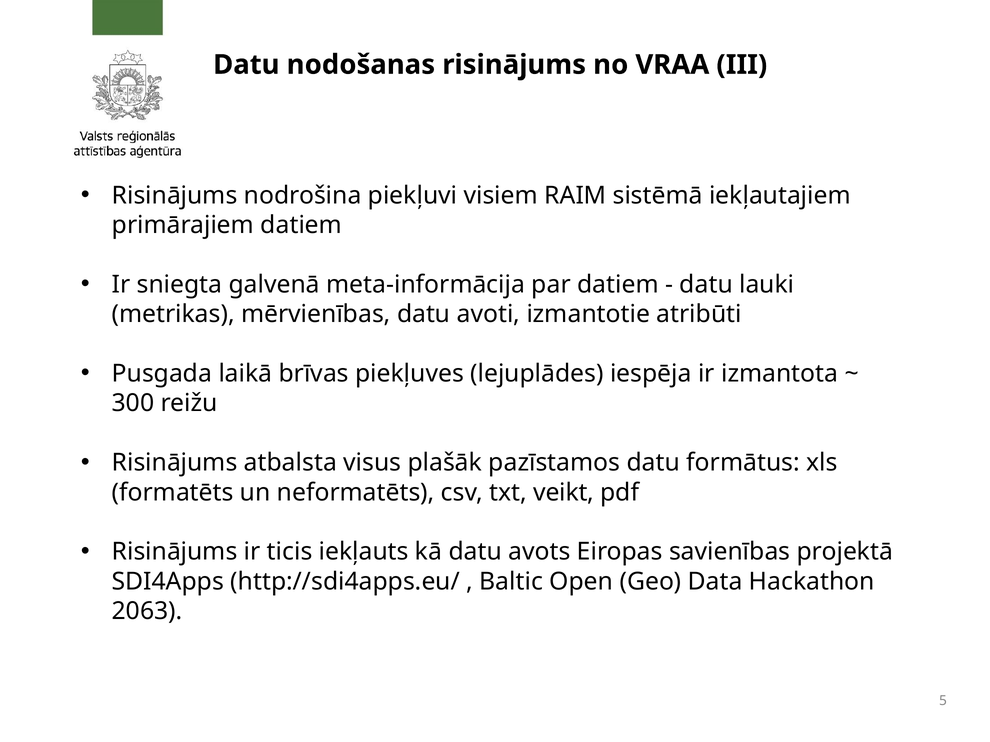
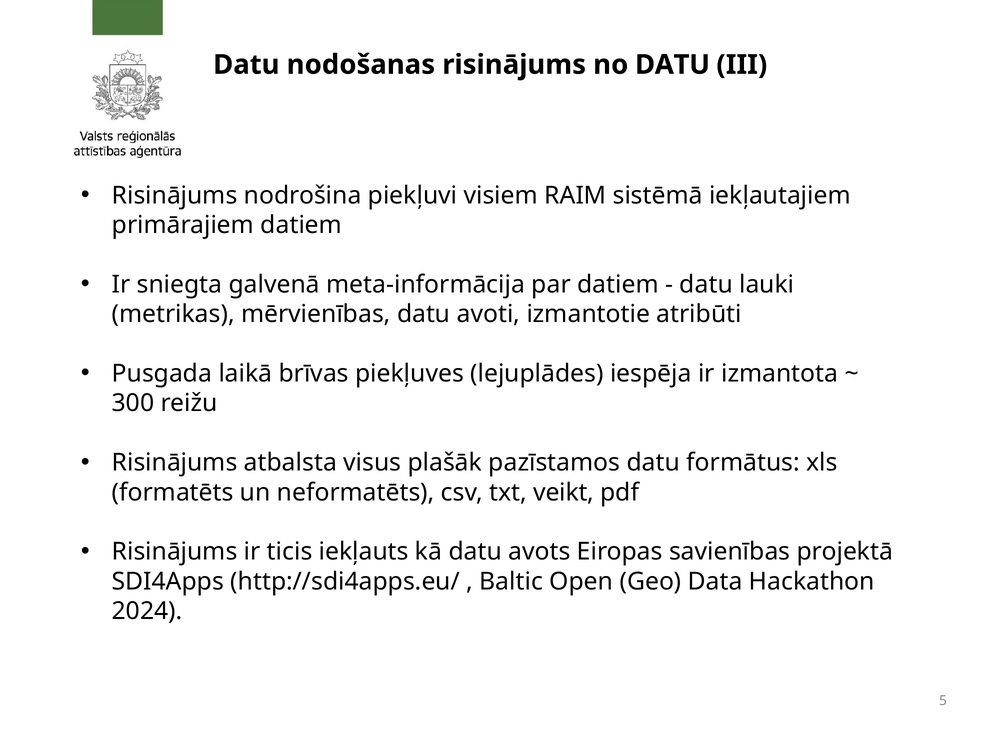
no VRAA: VRAA -> DATU
2063: 2063 -> 2024
